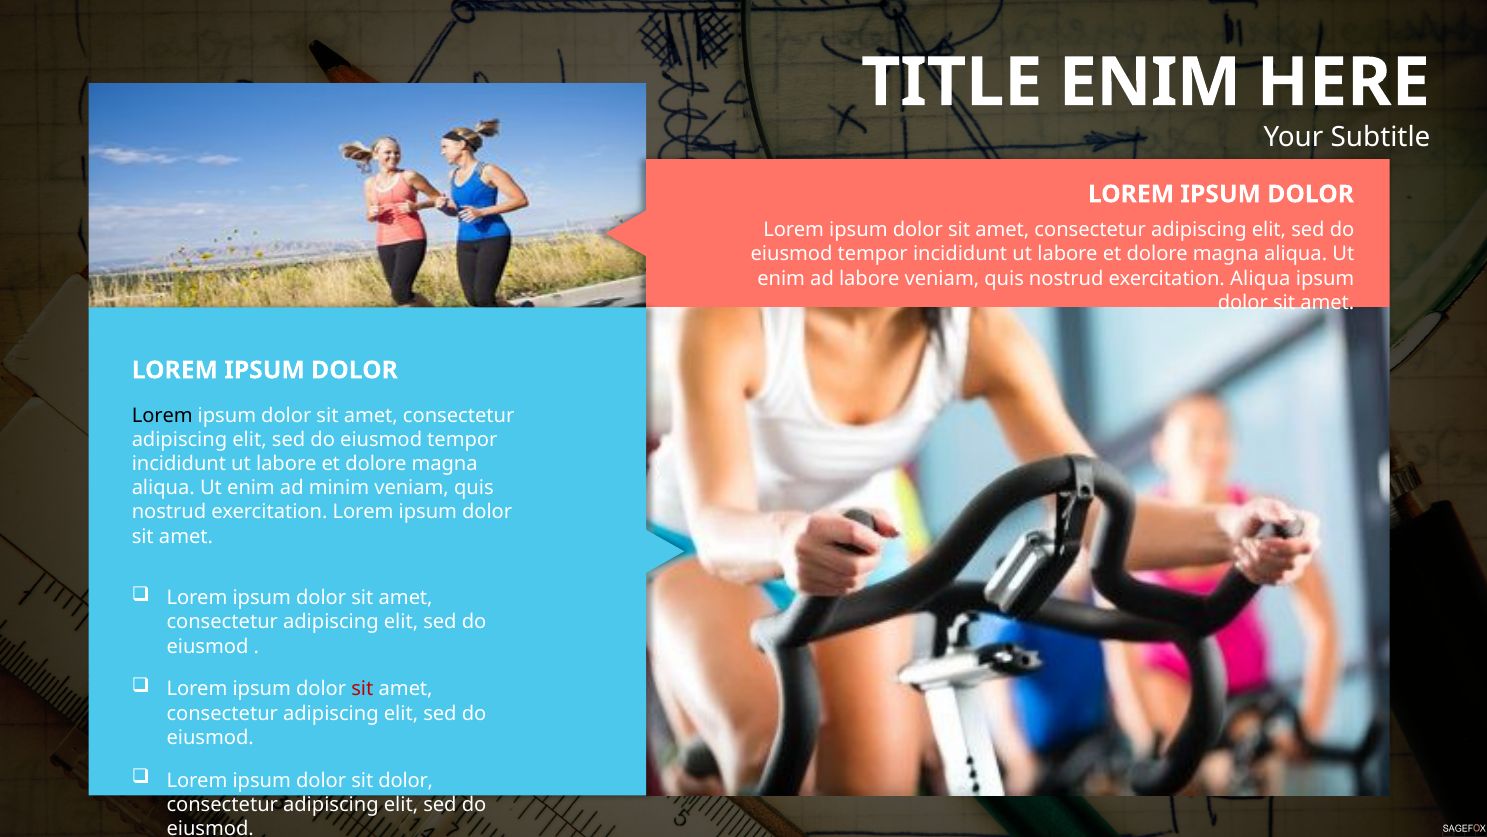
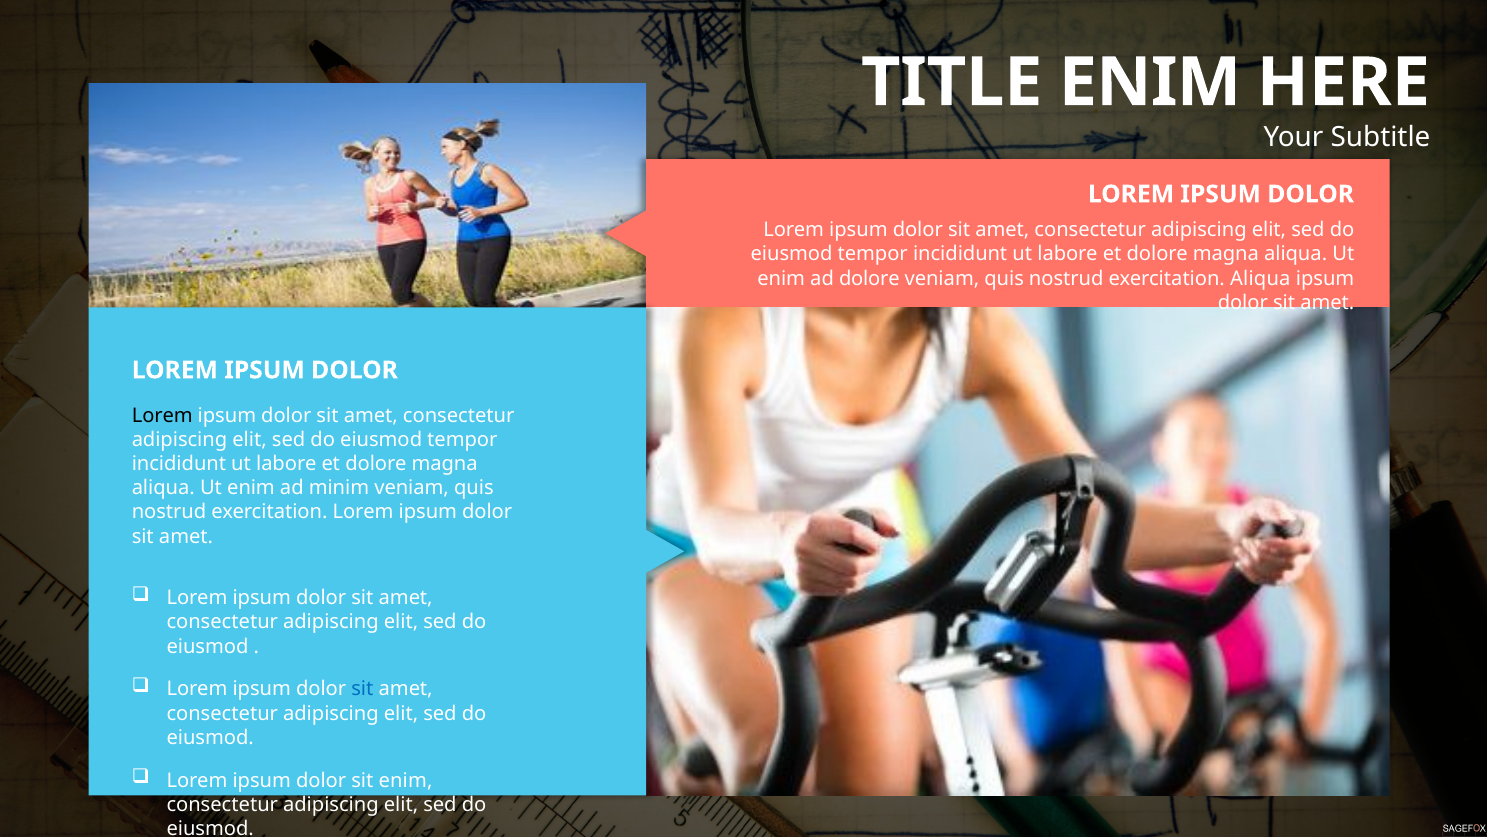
ad labore: labore -> dolore
sit at (362, 689) colour: red -> blue
sit dolor: dolor -> enim
